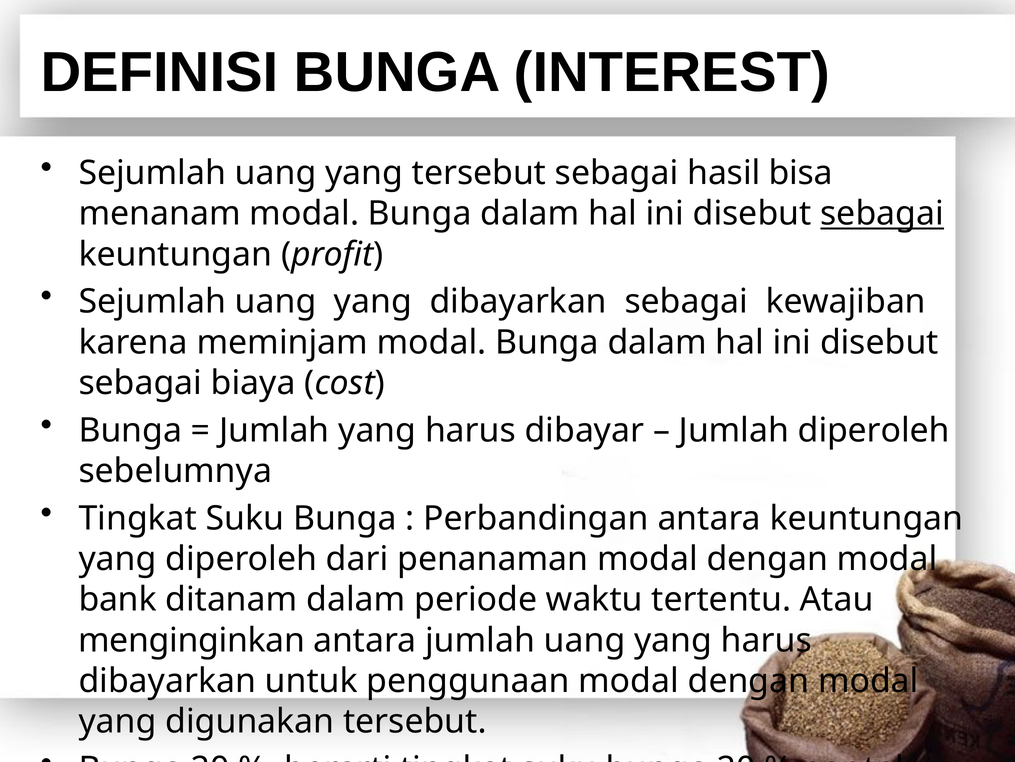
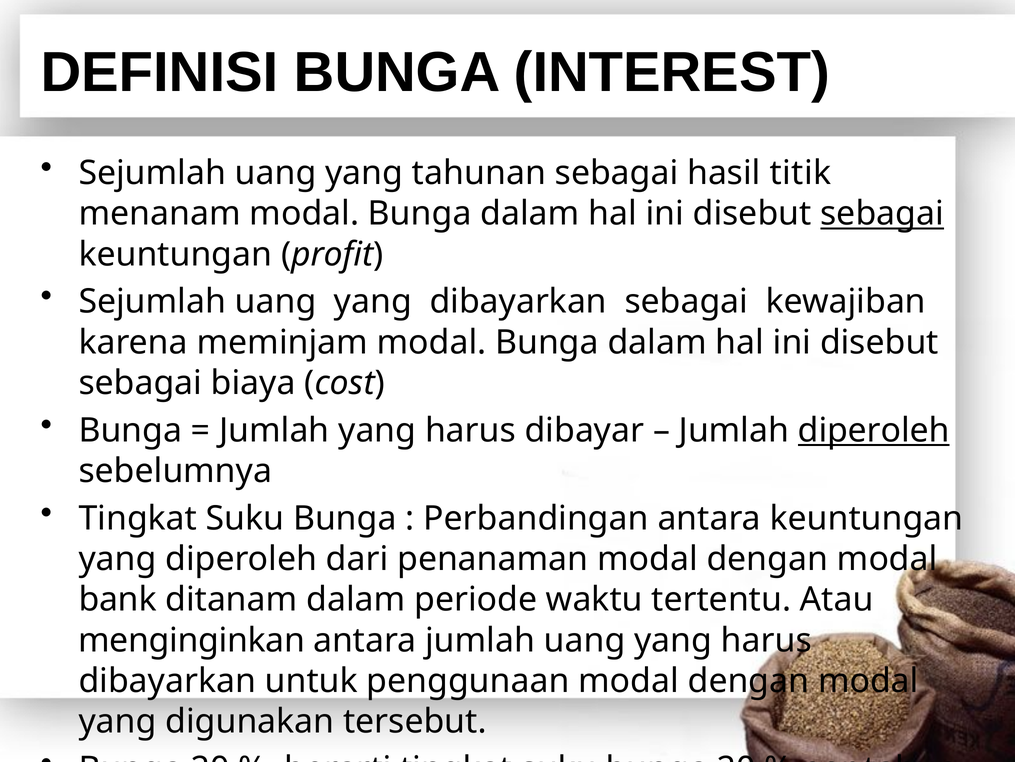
yang tersebut: tersebut -> tahunan
bisa: bisa -> titik
diperoleh at (874, 430) underline: none -> present
